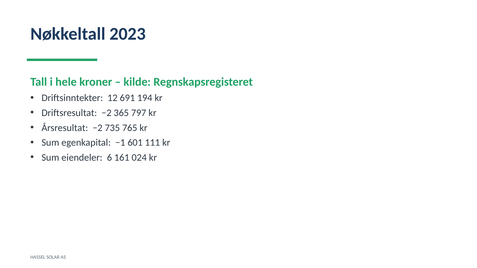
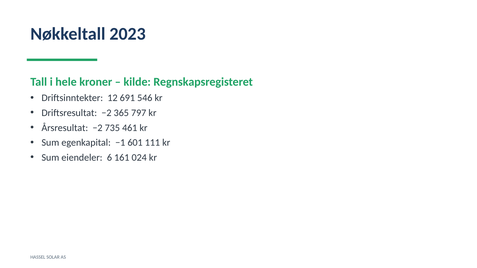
194: 194 -> 546
765: 765 -> 461
